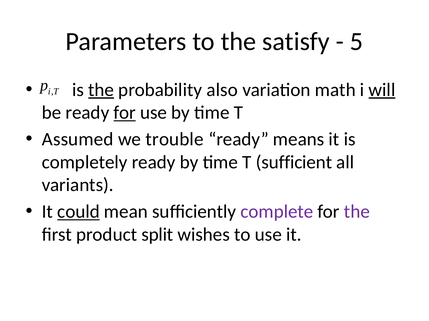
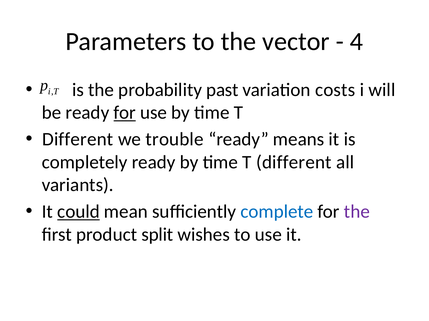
satisfy: satisfy -> vector
5: 5 -> 4
the at (101, 90) underline: present -> none
also: also -> past
math: math -> costs
will underline: present -> none
Assumed at (78, 140): Assumed -> Different
T sufficient: sufficient -> different
complete colour: purple -> blue
